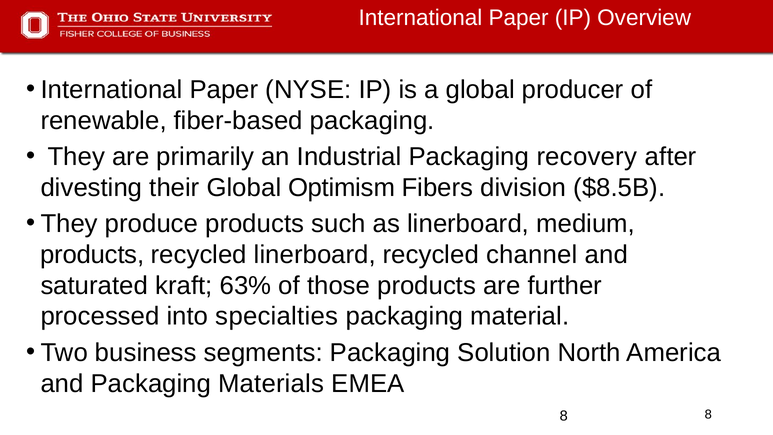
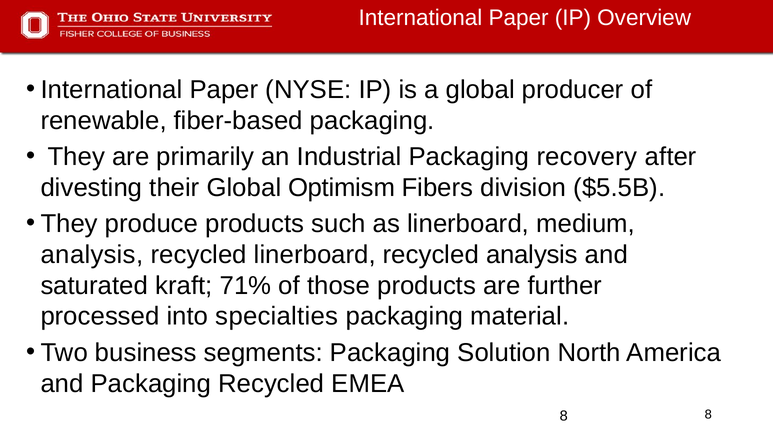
$8.5B: $8.5B -> $5.5B
products at (92, 254): products -> analysis
recycled channel: channel -> analysis
63%: 63% -> 71%
Packaging Materials: Materials -> Recycled
